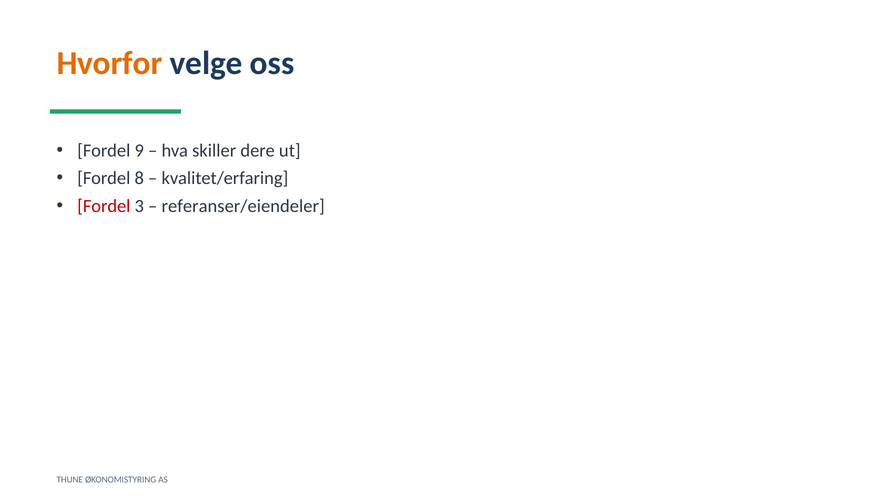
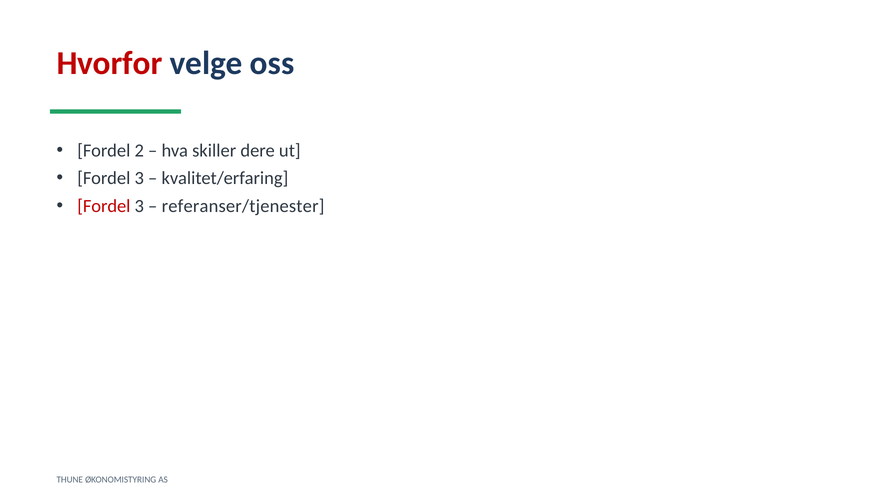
Hvorfor colour: orange -> red
9: 9 -> 2
8 at (139, 178): 8 -> 3
referanser/eiendeler: referanser/eiendeler -> referanser/tjenester
